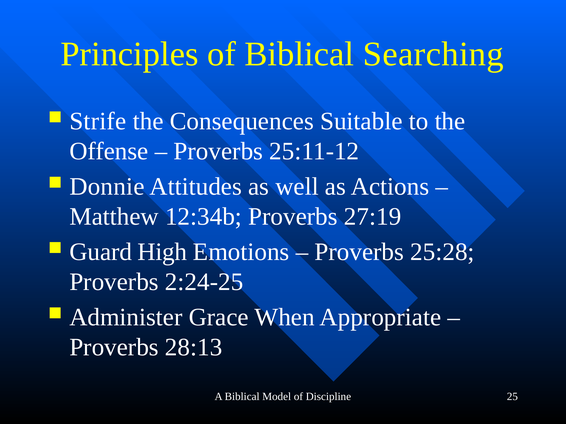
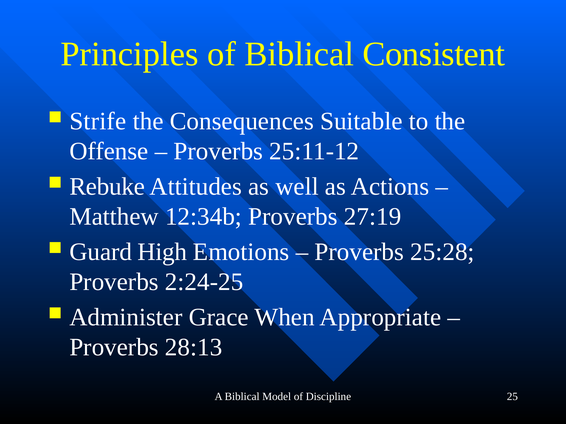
Searching: Searching -> Consistent
Donnie: Donnie -> Rebuke
